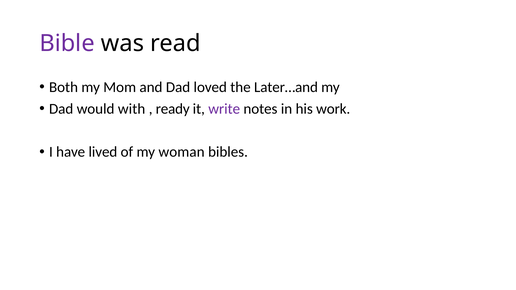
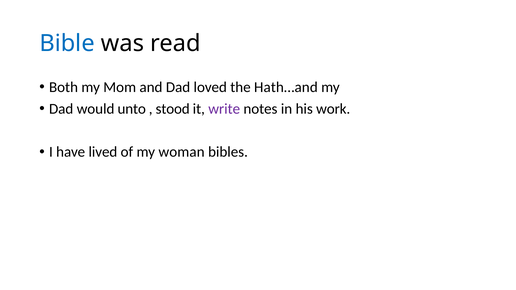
Bible colour: purple -> blue
Later…and: Later…and -> Hath…and
with: with -> unto
ready: ready -> stood
